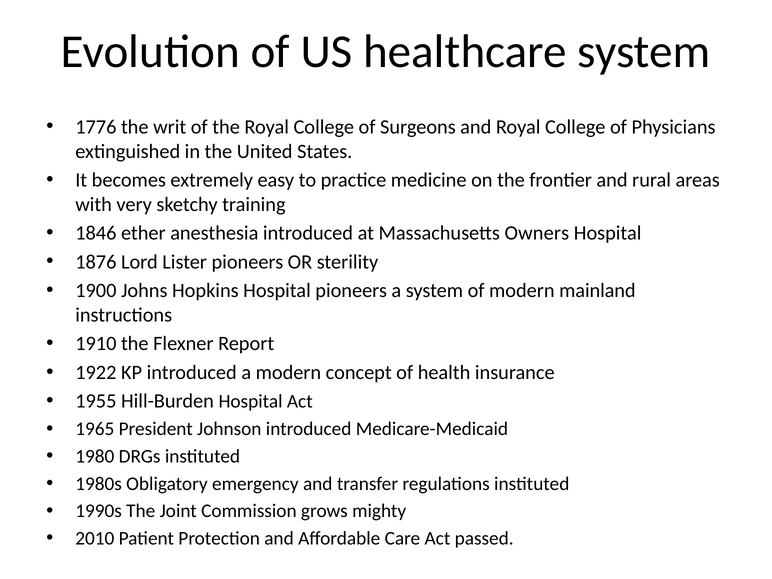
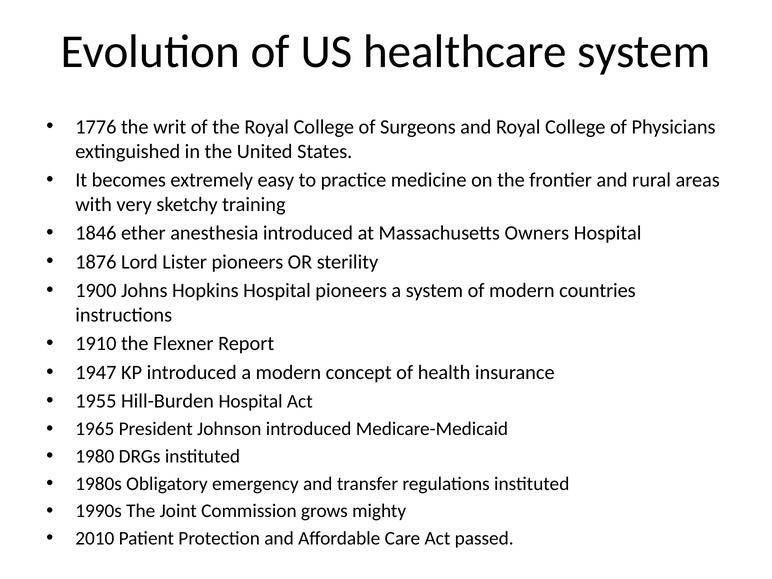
mainland: mainland -> countries
1922: 1922 -> 1947
